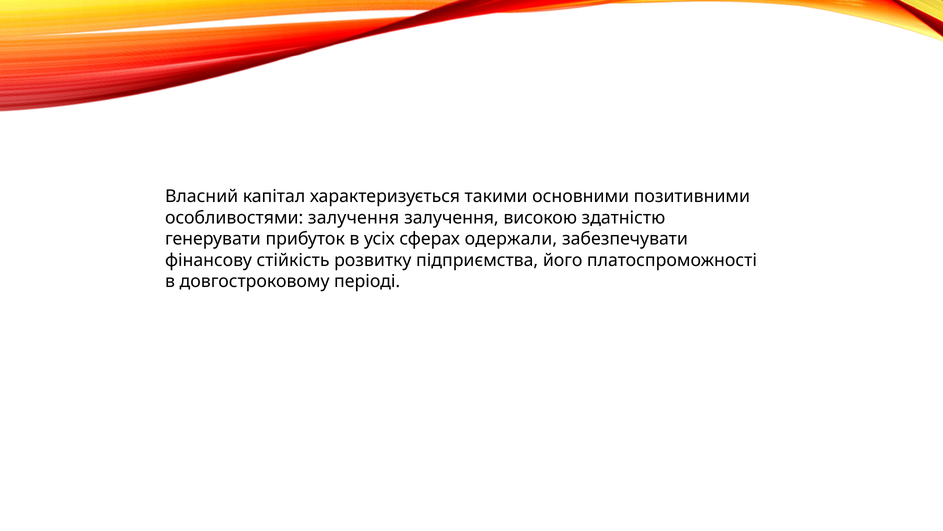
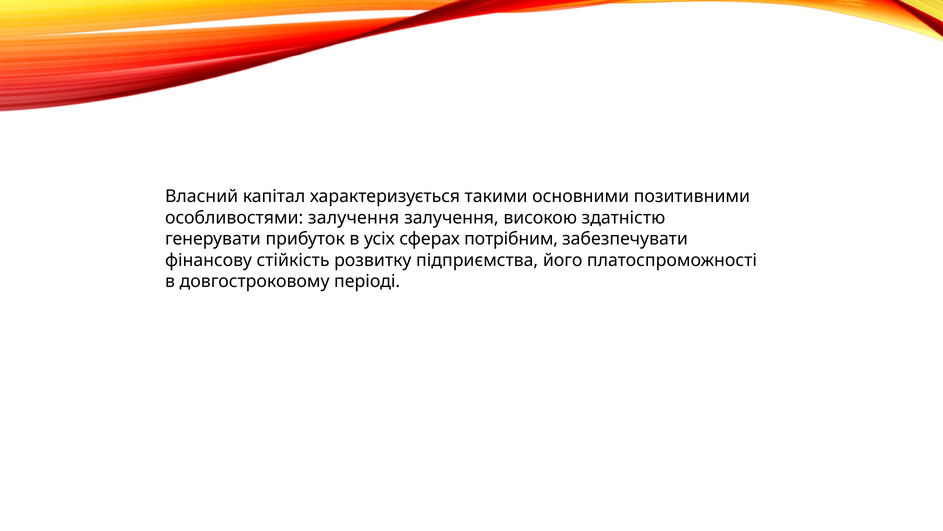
одержали: одержали -> потрібним
